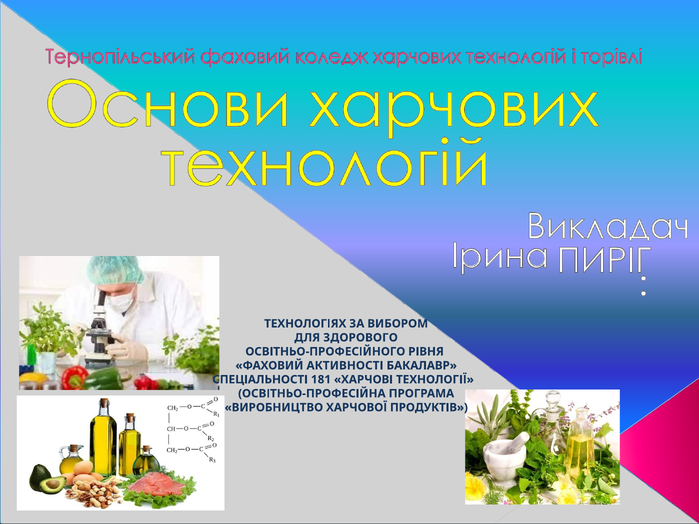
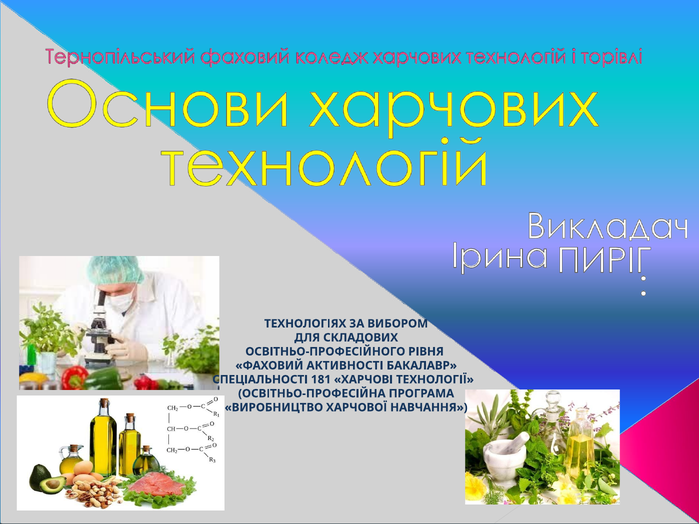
ЗДОРОВОГО: ЗДОРОВОГО -> СКЛАДОВИХ
ПРОДУКТІВ: ПРОДУКТІВ -> НАВЧАННЯ
